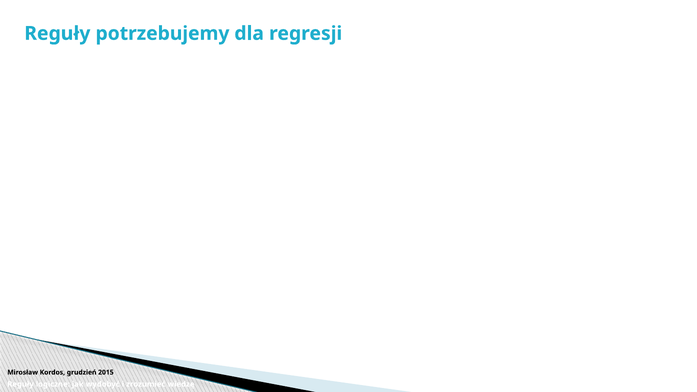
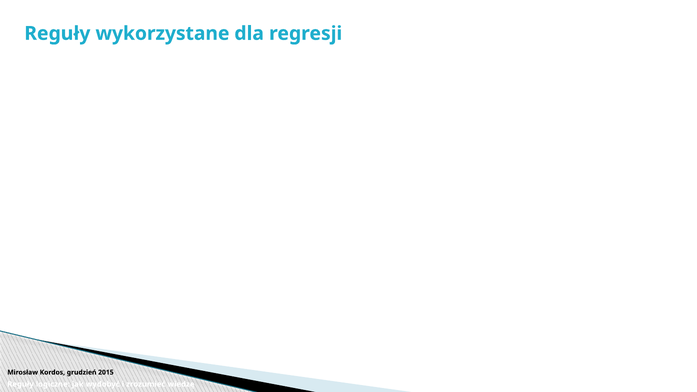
potrzebujemy: potrzebujemy -> wykorzystane
